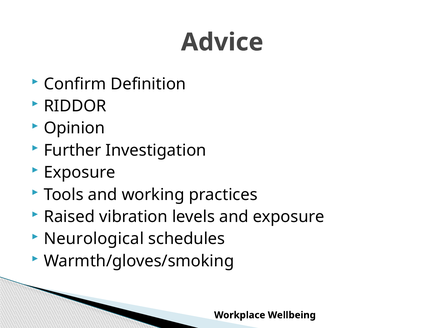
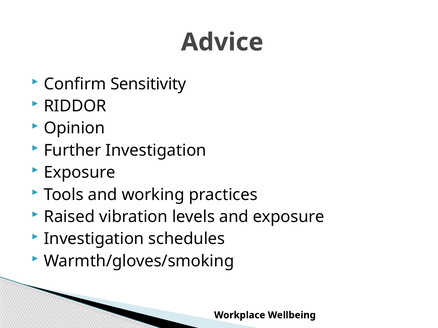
Definition: Definition -> Sensitivity
Neurological at (94, 239): Neurological -> Investigation
